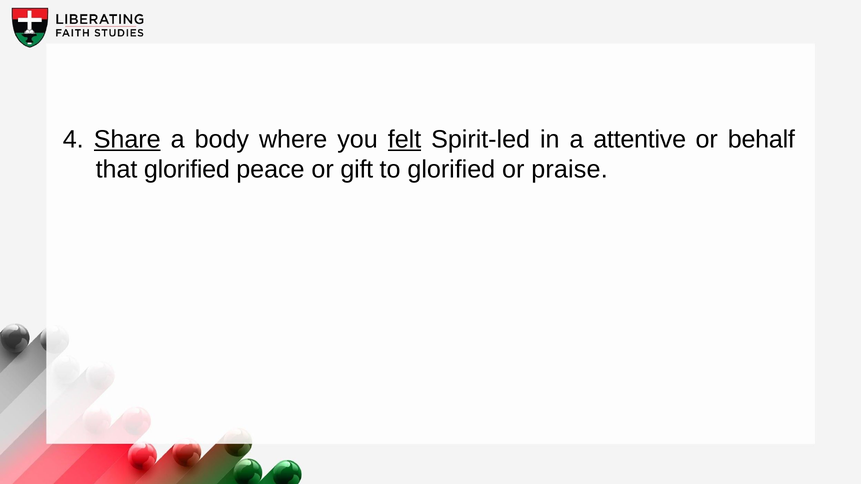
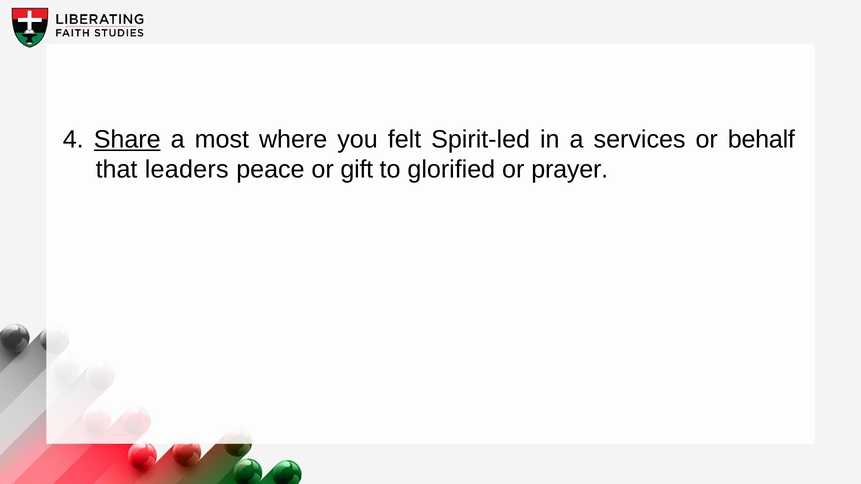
body: body -> most
felt underline: present -> none
attentive: attentive -> services
that glorified: glorified -> leaders
praise: praise -> prayer
